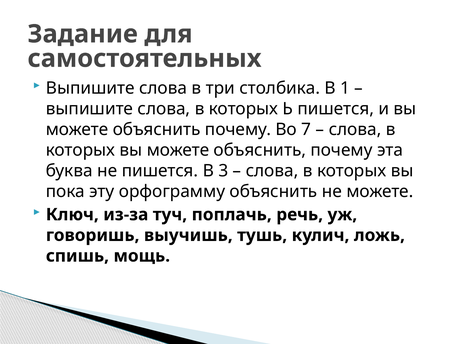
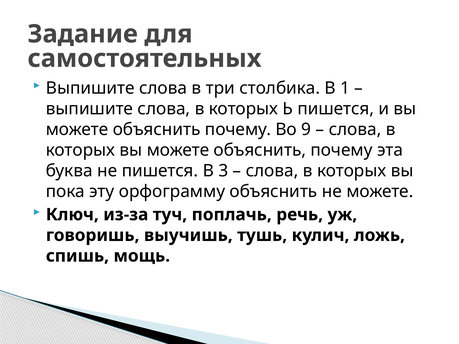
7: 7 -> 9
